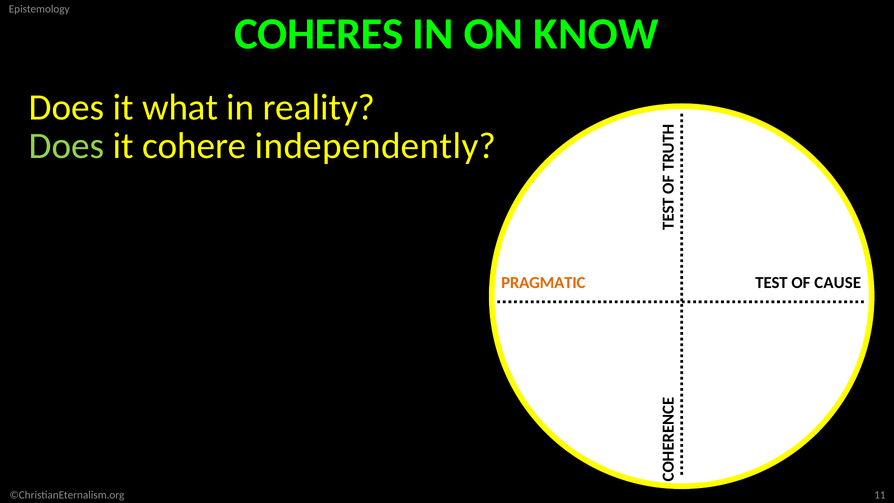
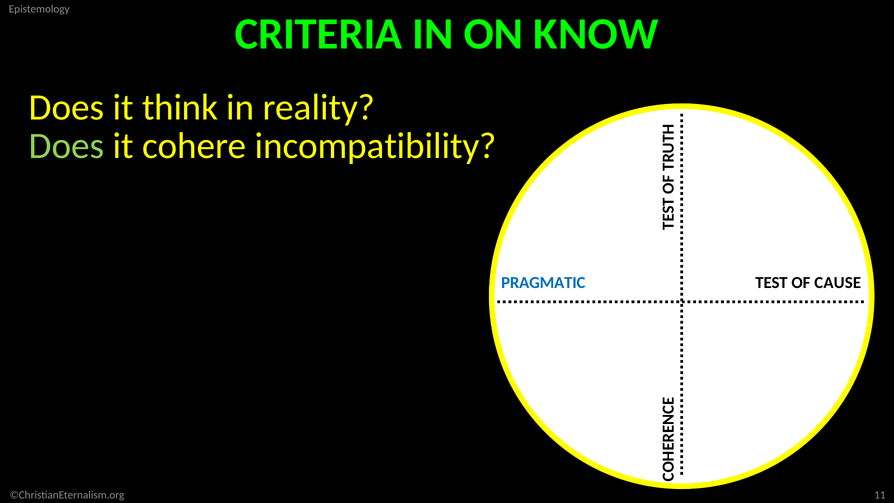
COHERES: COHERES -> CRITERIA
what: what -> think
independently: independently -> incompatibility
PRAGMATIC colour: orange -> blue
